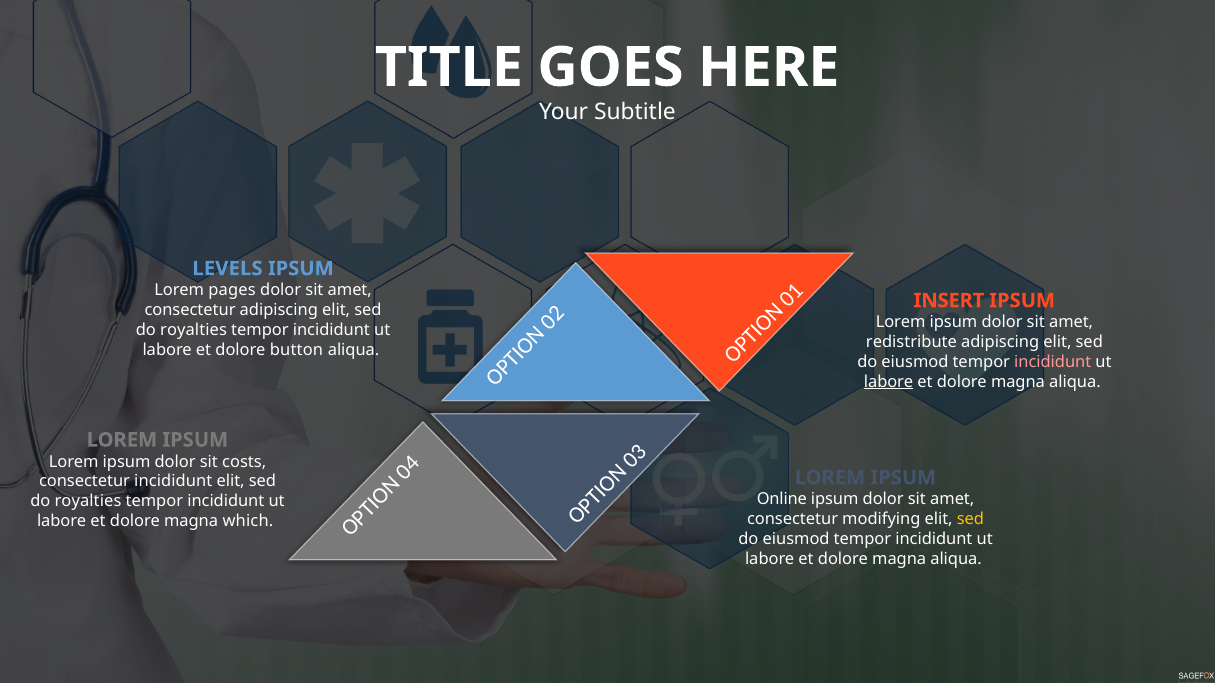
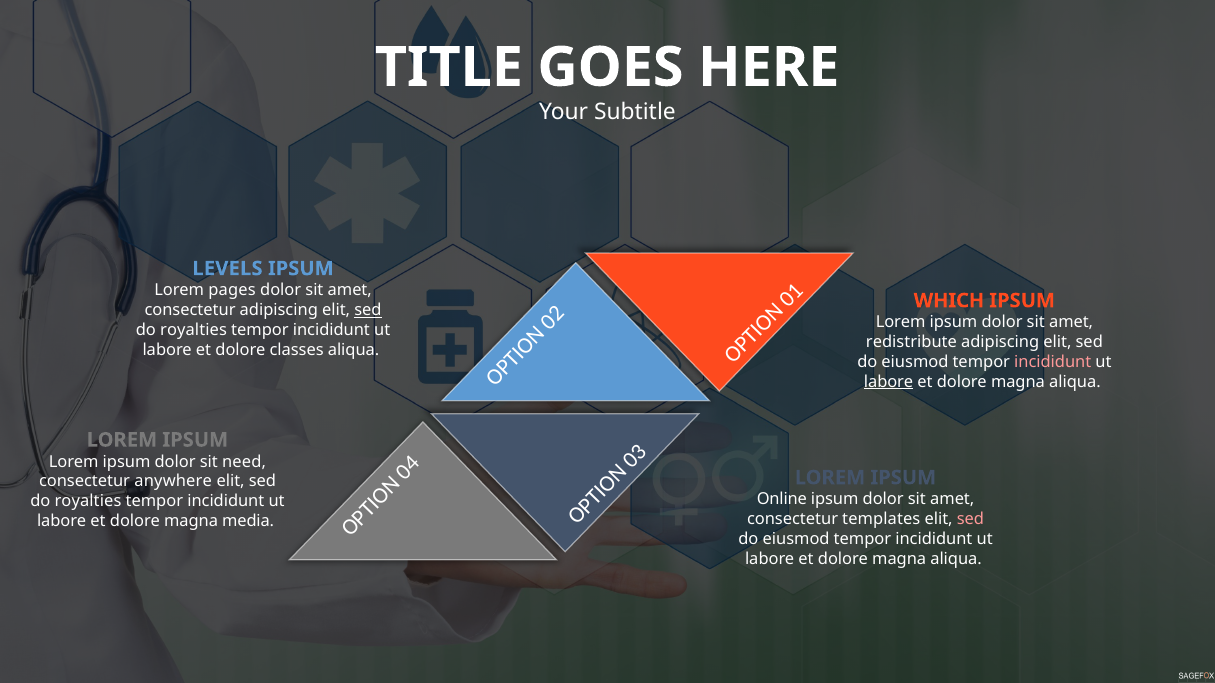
INSERT: INSERT -> WHICH
sed at (368, 310) underline: none -> present
button: button -> classes
costs: costs -> need
consectetur incididunt: incididunt -> anywhere
modifying: modifying -> templates
sed at (970, 519) colour: yellow -> pink
which: which -> media
